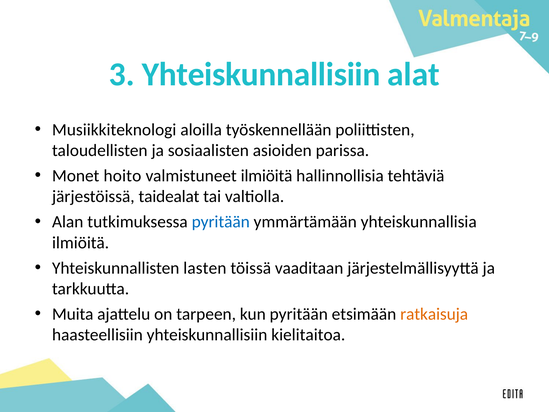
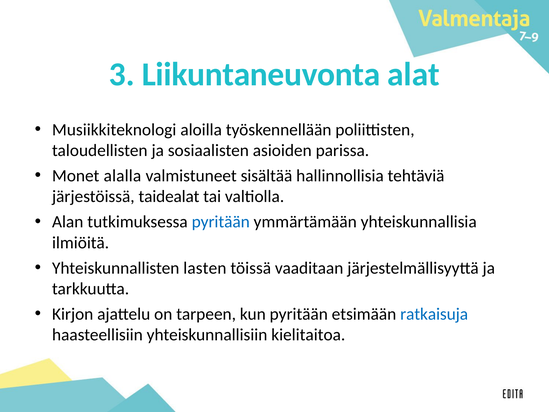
3 Yhteiskunnallisiin: Yhteiskunnallisiin -> Liikuntaneuvonta
hoito: hoito -> alalla
valmistuneet ilmiöitä: ilmiöitä -> sisältää
Muita: Muita -> Kirjon
ratkaisuja colour: orange -> blue
